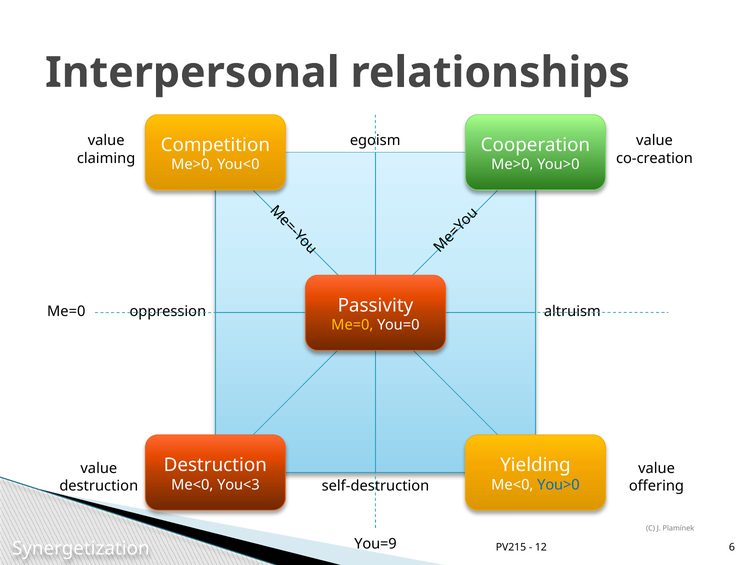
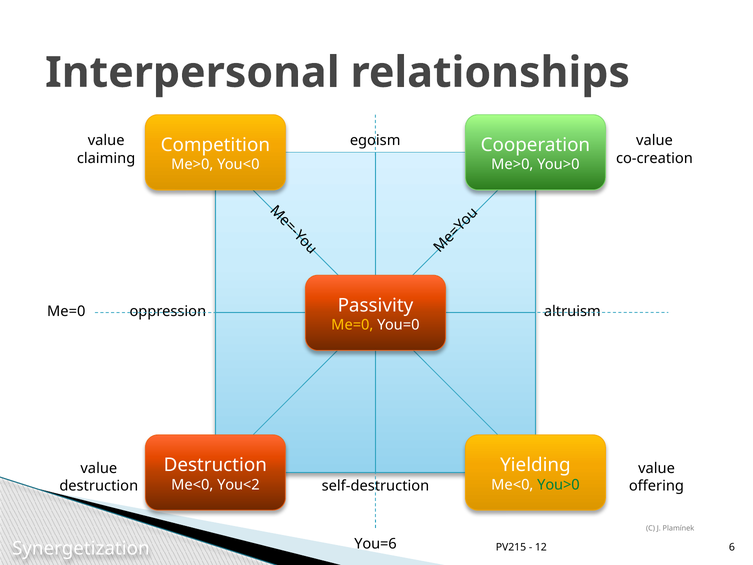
You<3: You<3 -> You<2
You>0 at (558, 485) colour: blue -> green
You=9: You=9 -> You=6
